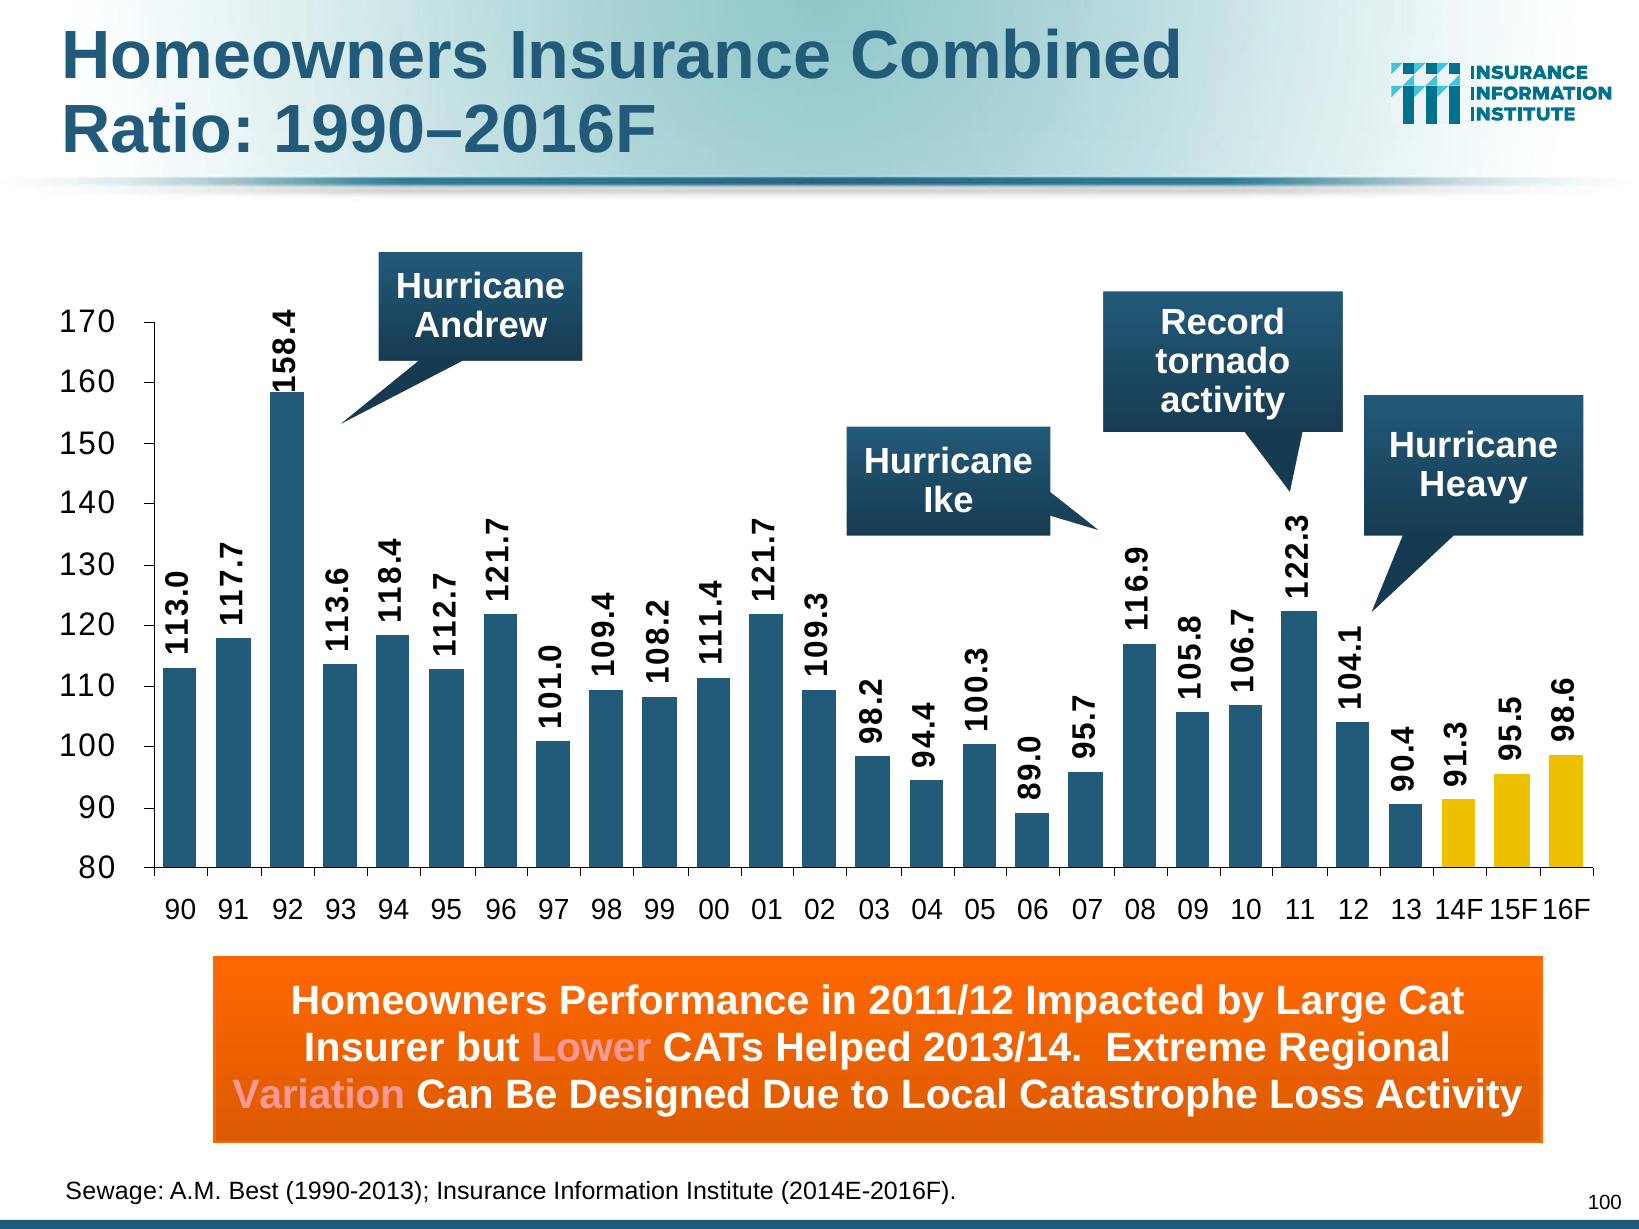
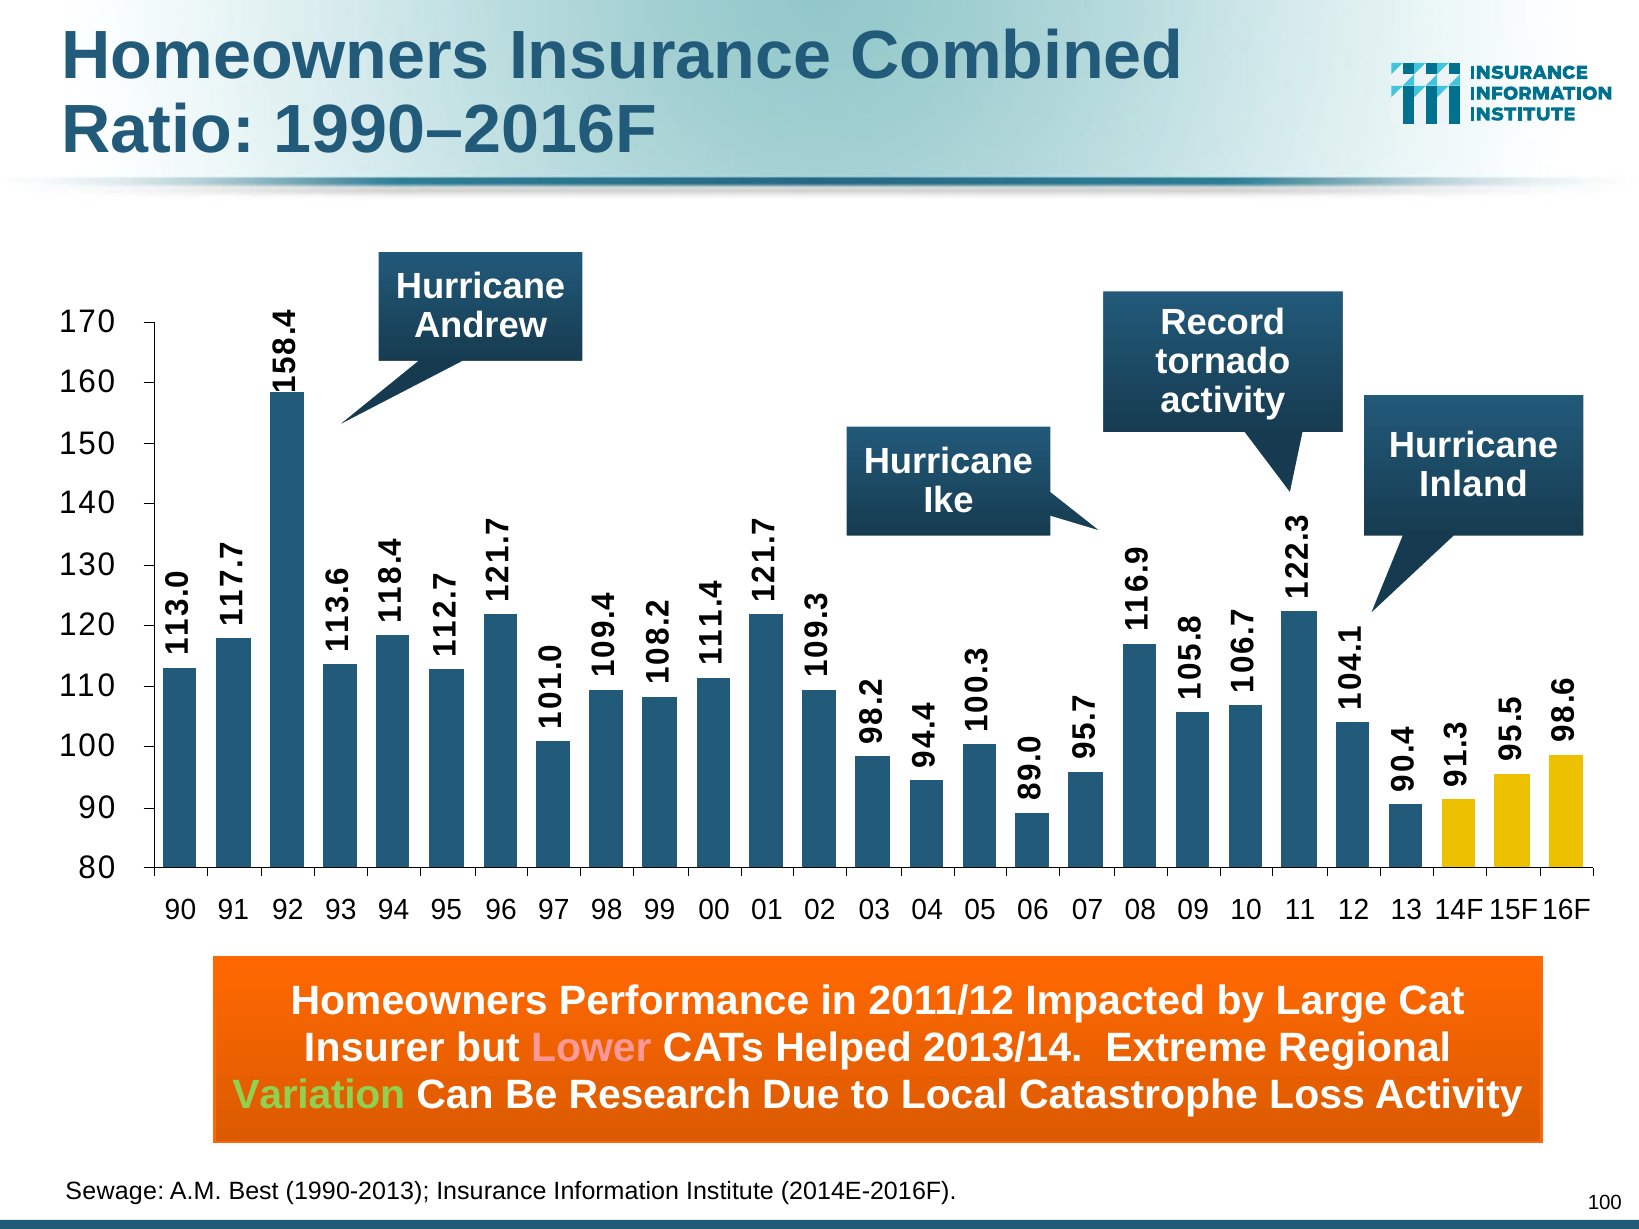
Heavy: Heavy -> Inland
Variation colour: pink -> light green
Designed: Designed -> Research
